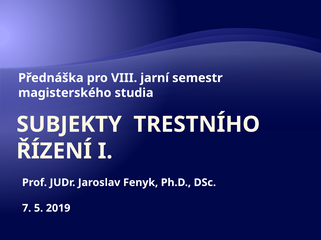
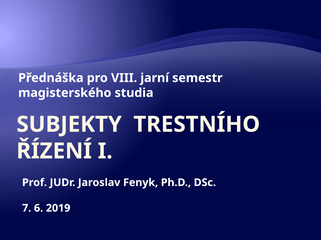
5: 5 -> 6
